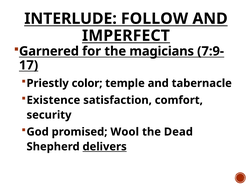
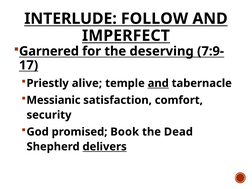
magicians: magicians -> deserving
color: color -> alive
and at (158, 83) underline: none -> present
Existence: Existence -> Messianic
Wool: Wool -> Book
